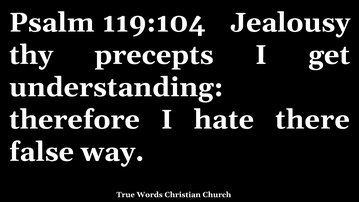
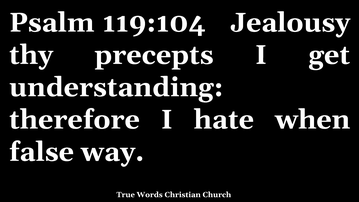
there: there -> when
